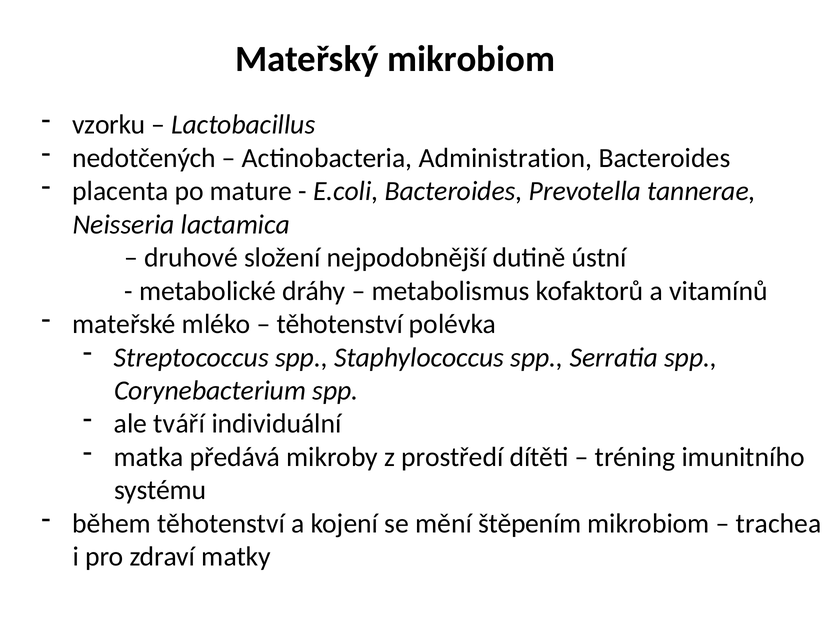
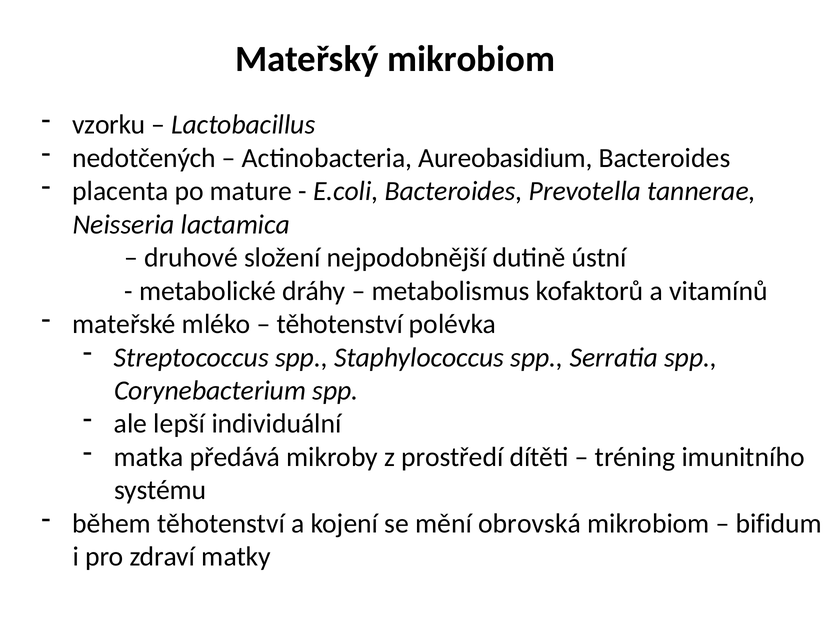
Administration: Administration -> Aureobasidium
tváří: tváří -> lepší
štěpením: štěpením -> obrovská
trachea: trachea -> bifidum
